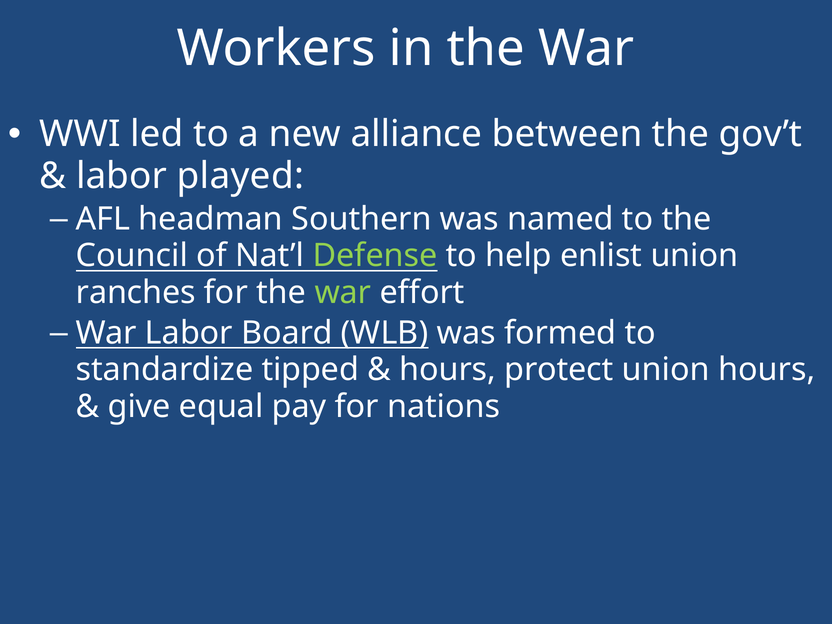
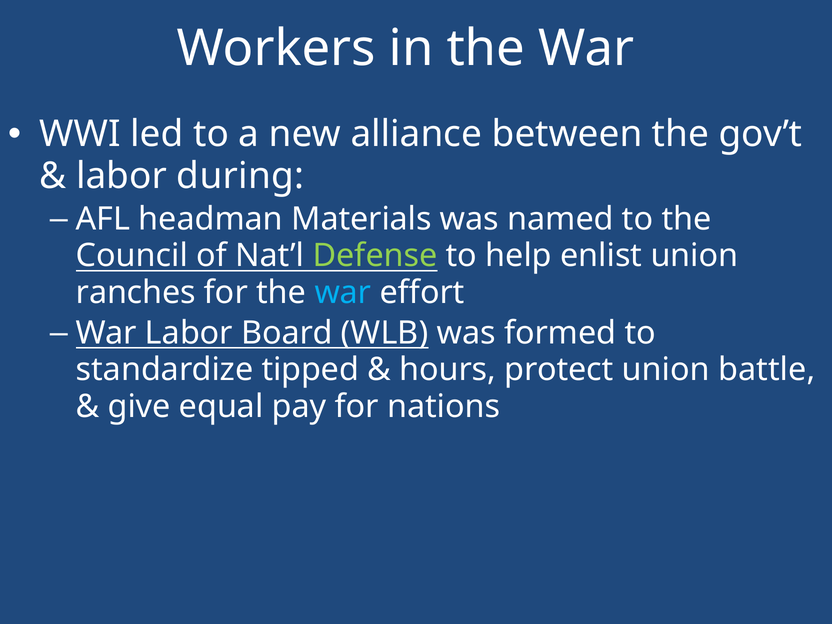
played: played -> during
Southern: Southern -> Materials
war at (343, 293) colour: light green -> light blue
union hours: hours -> battle
